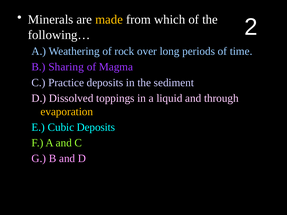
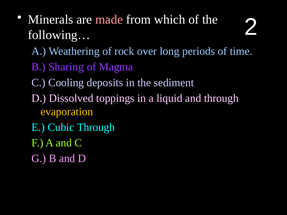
made colour: yellow -> pink
Practice: Practice -> Cooling
Cubic Deposits: Deposits -> Through
